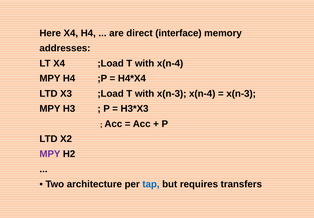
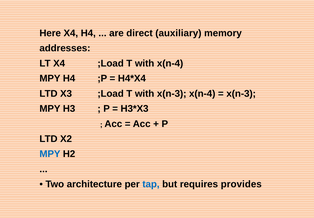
interface: interface -> auxiliary
MPY at (50, 154) colour: purple -> blue
transfers: transfers -> provides
